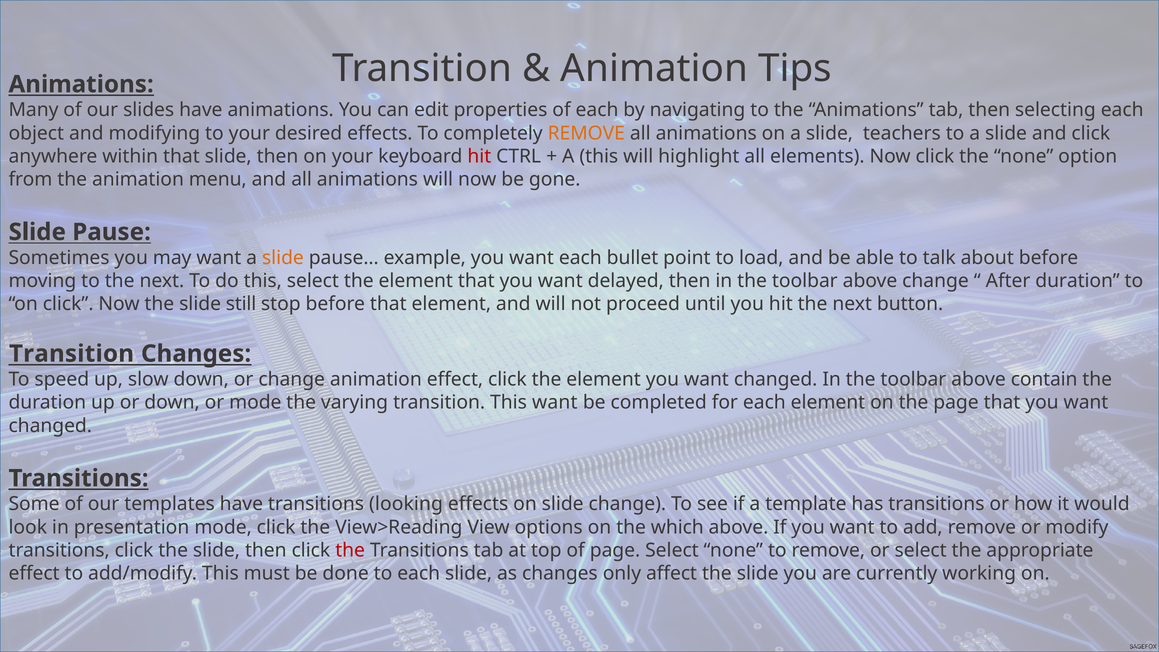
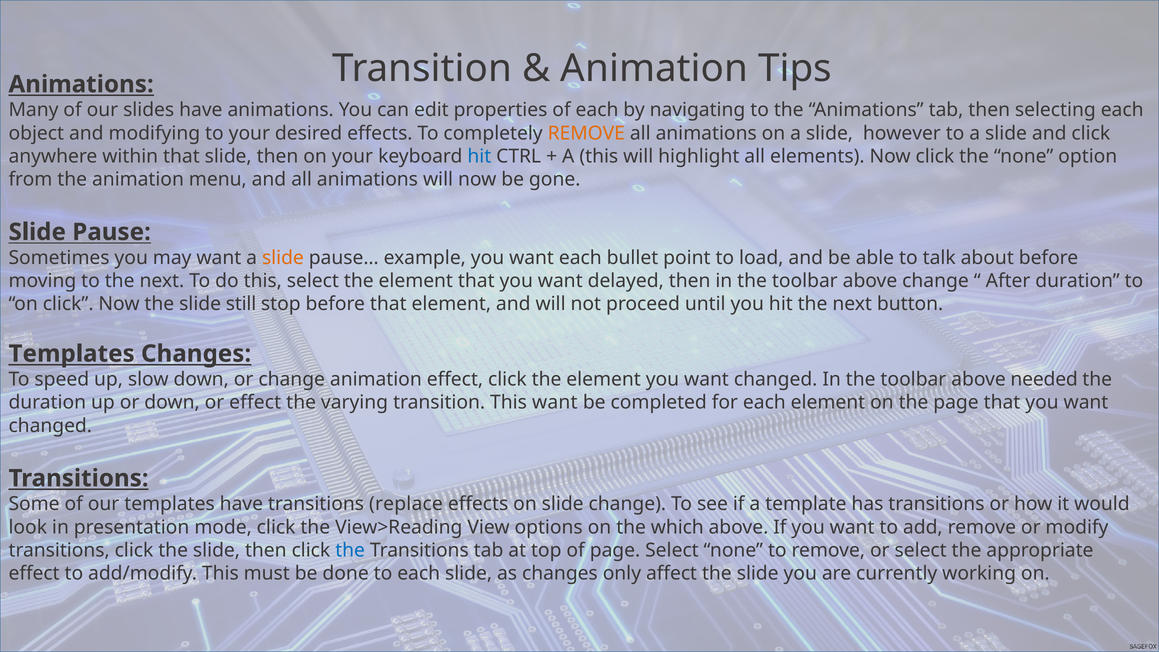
teachers: teachers -> however
hit at (479, 156) colour: red -> blue
Transition at (72, 354): Transition -> Templates
contain: contain -> needed
or mode: mode -> effect
looking: looking -> replace
the at (350, 550) colour: red -> blue
